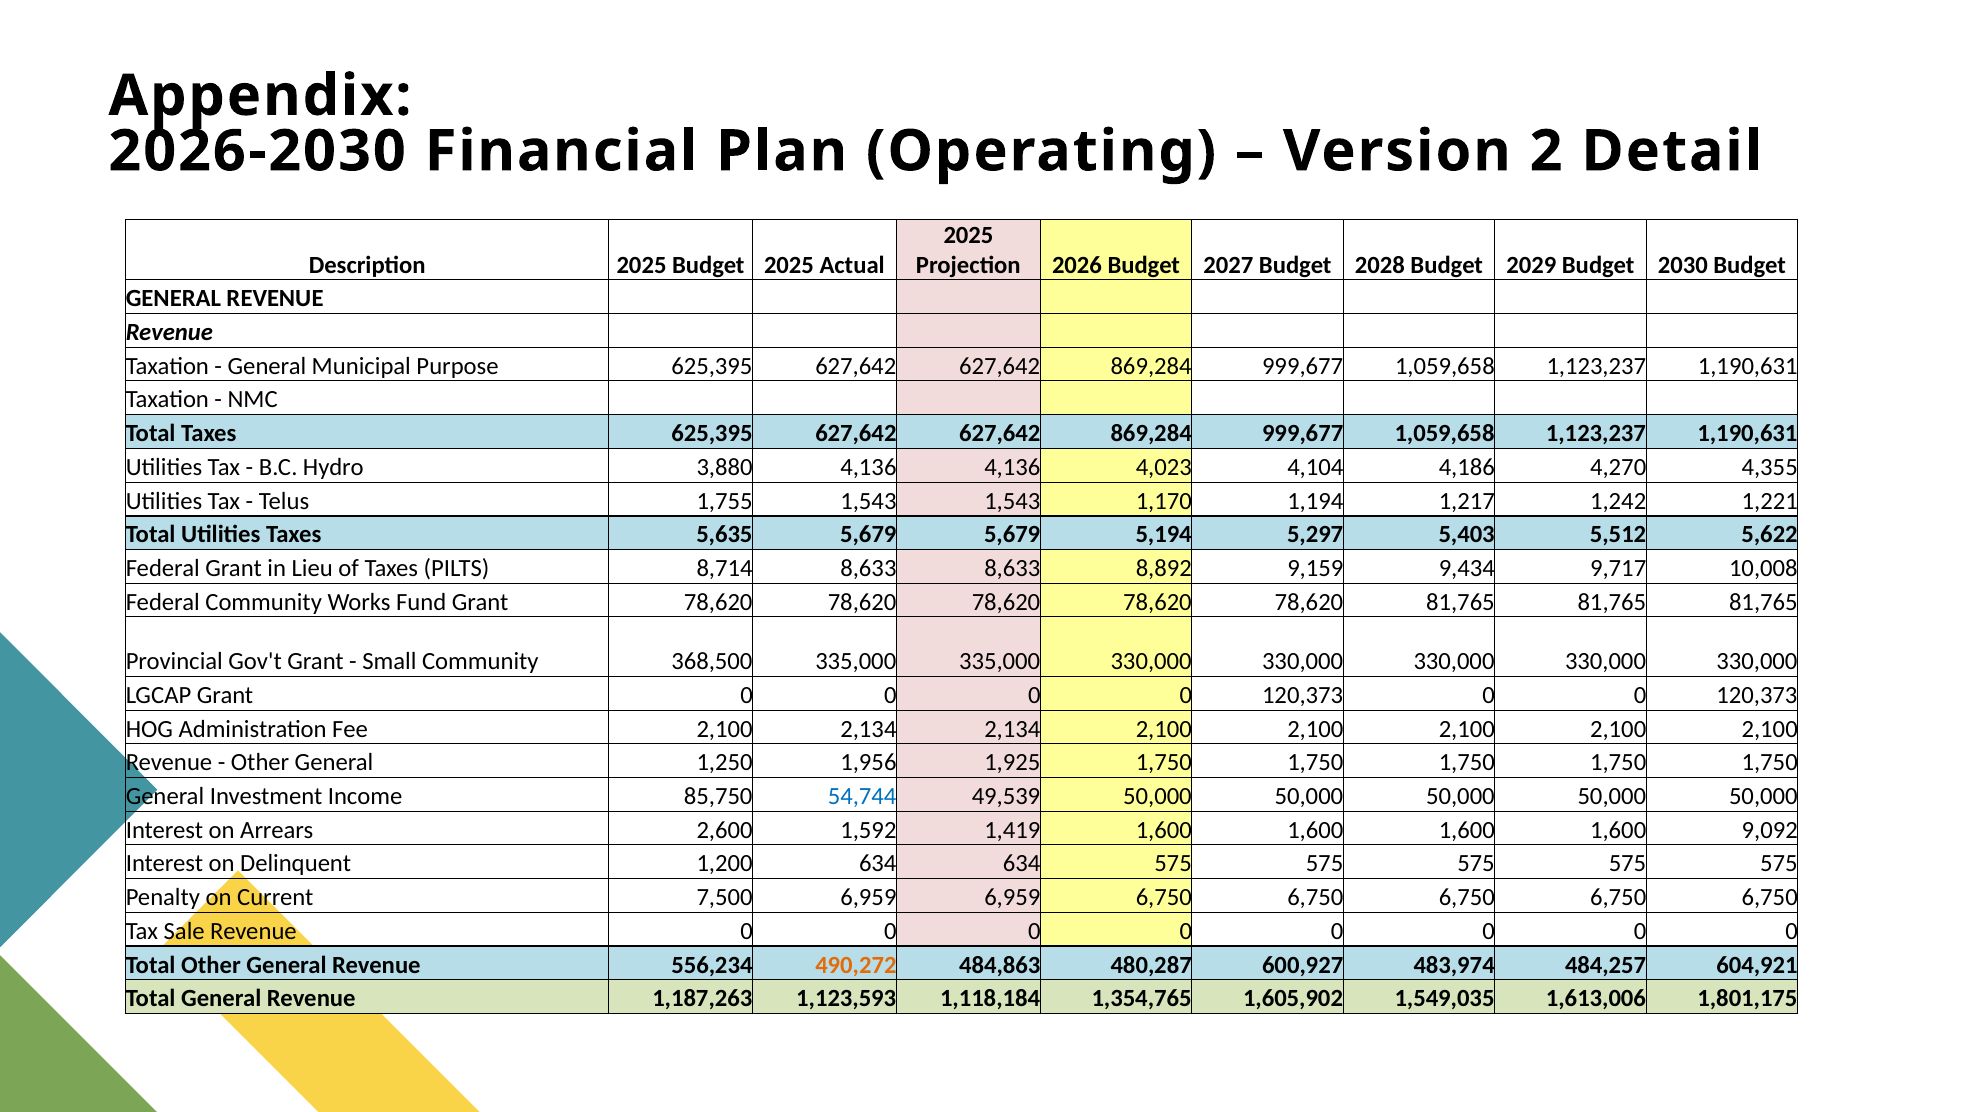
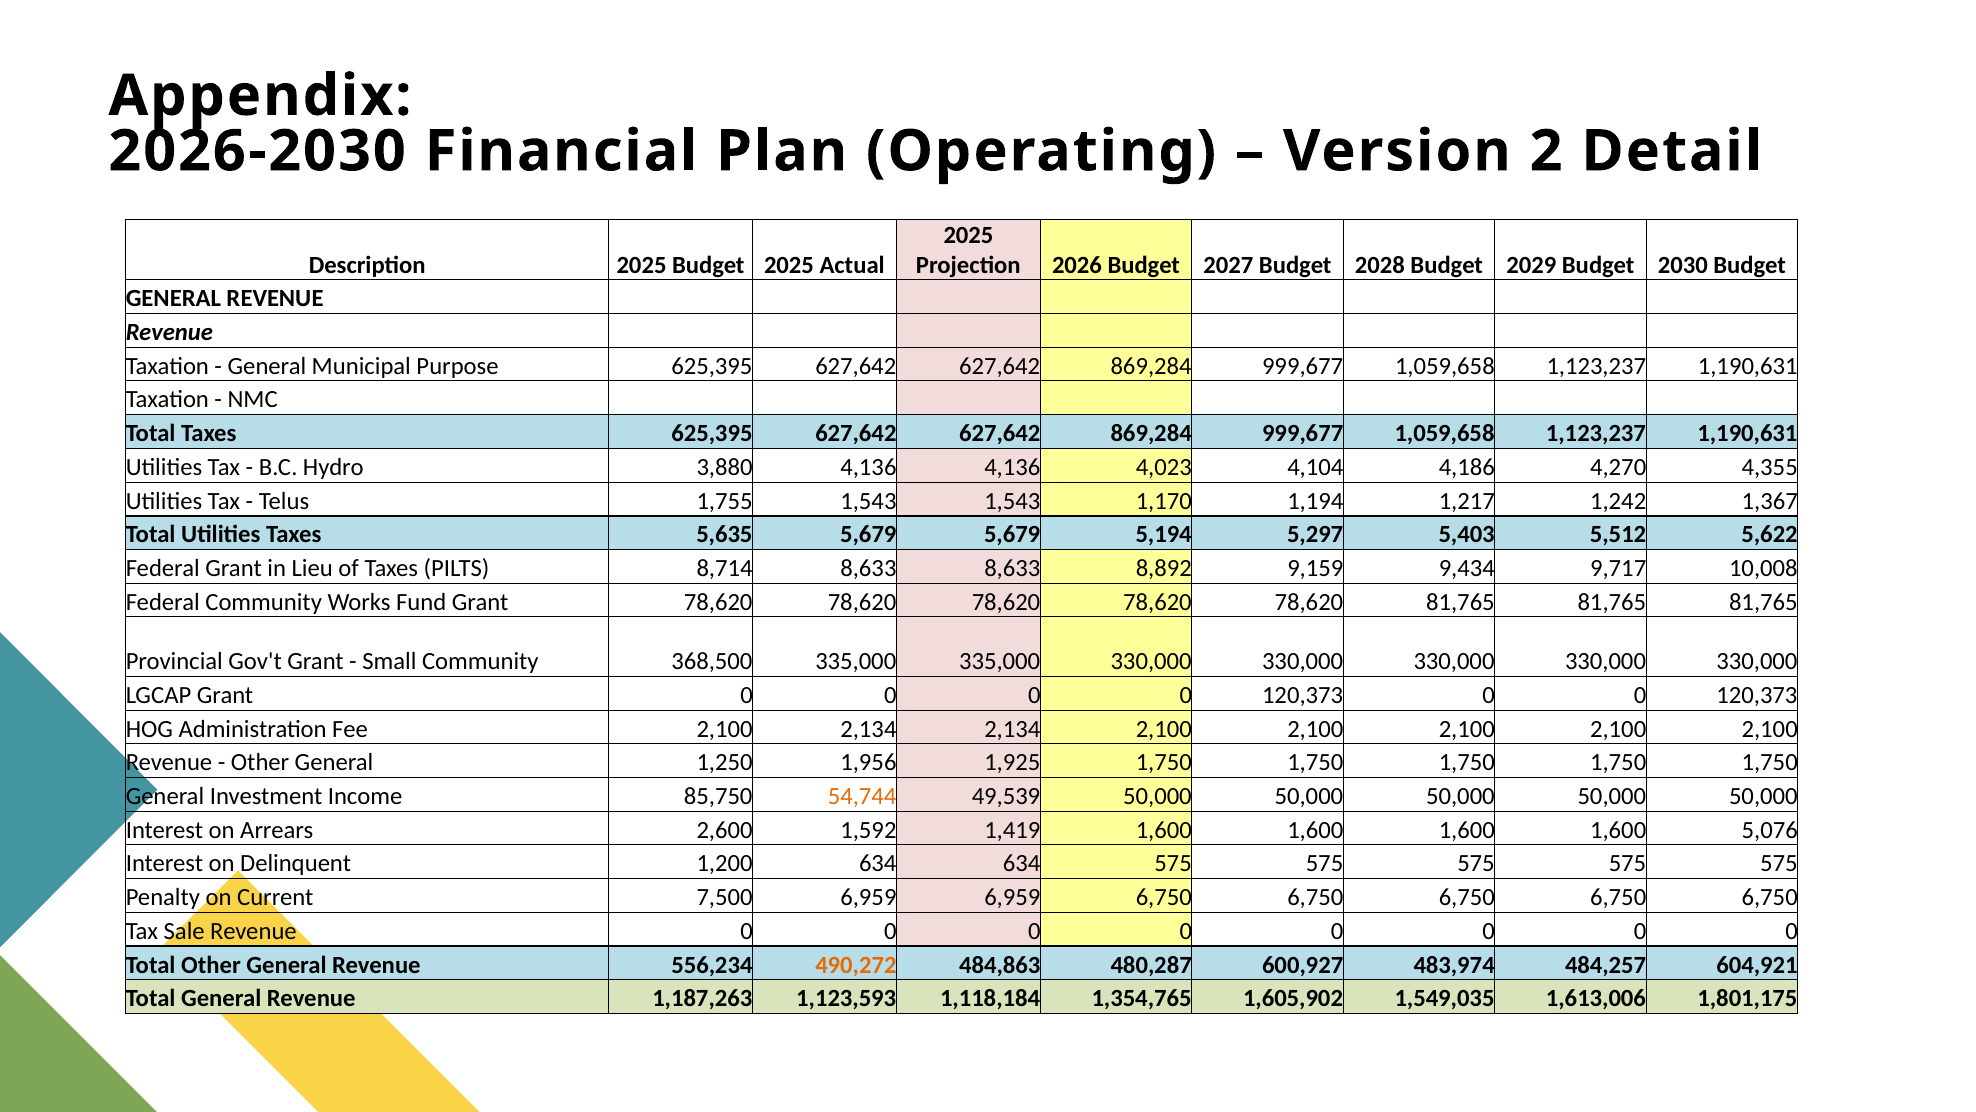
1,221: 1,221 -> 1,367
54,744 colour: blue -> orange
9,092: 9,092 -> 5,076
